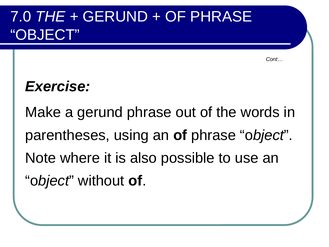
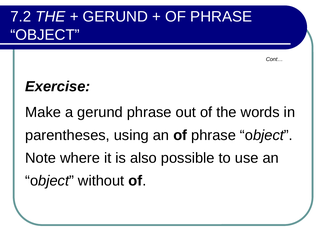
7.0: 7.0 -> 7.2
